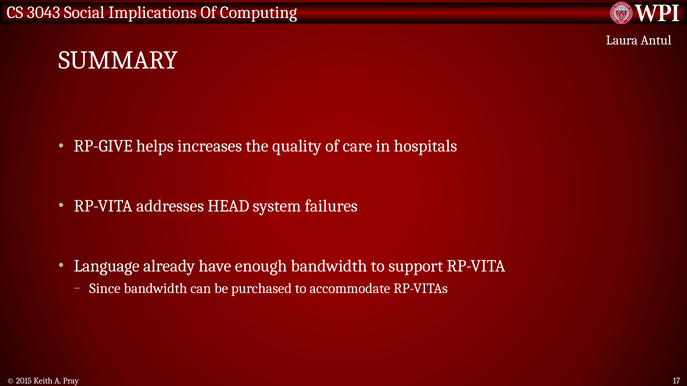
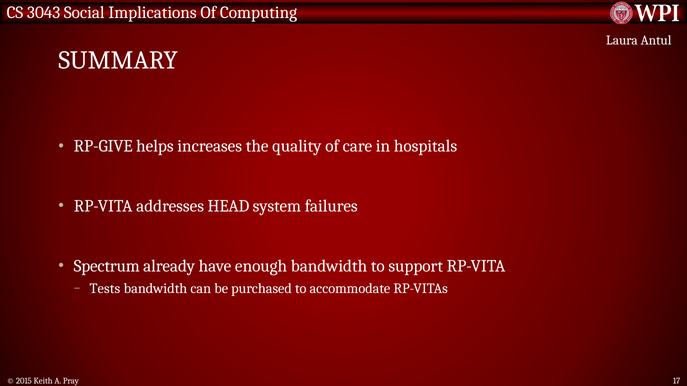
Language: Language -> Spectrum
Since: Since -> Tests
